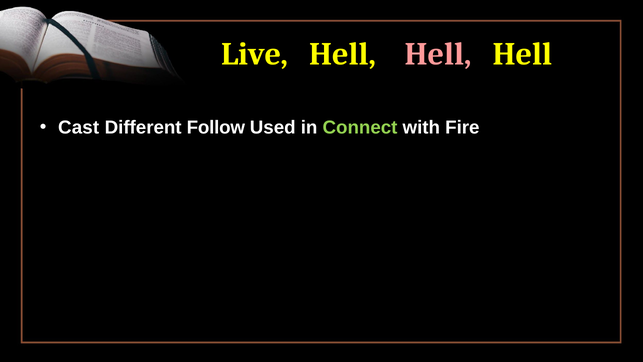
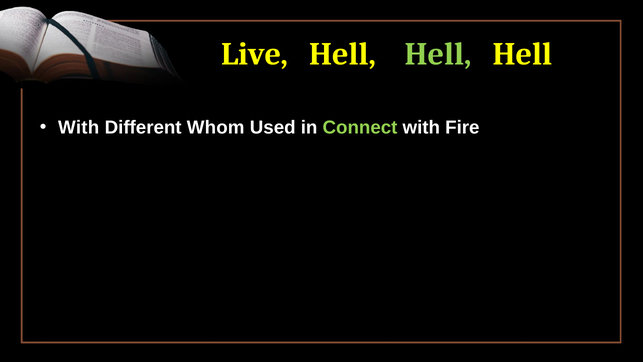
Hell at (438, 54) colour: pink -> light green
Cast at (79, 127): Cast -> With
Follow: Follow -> Whom
